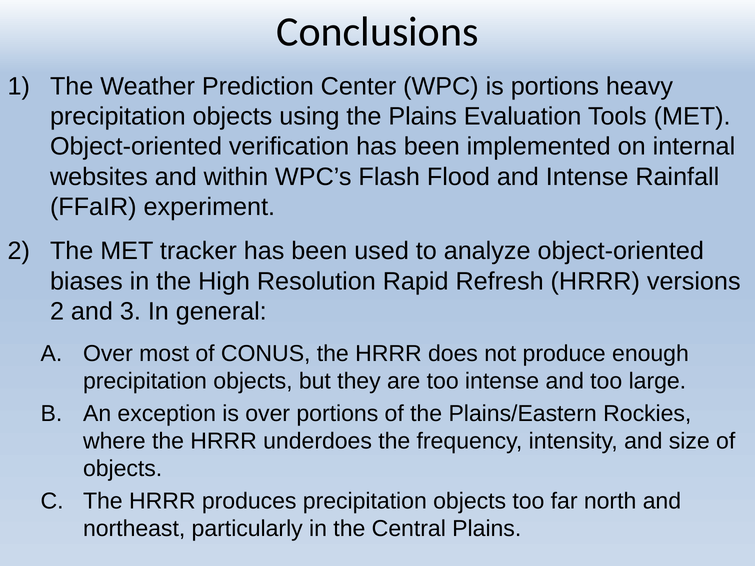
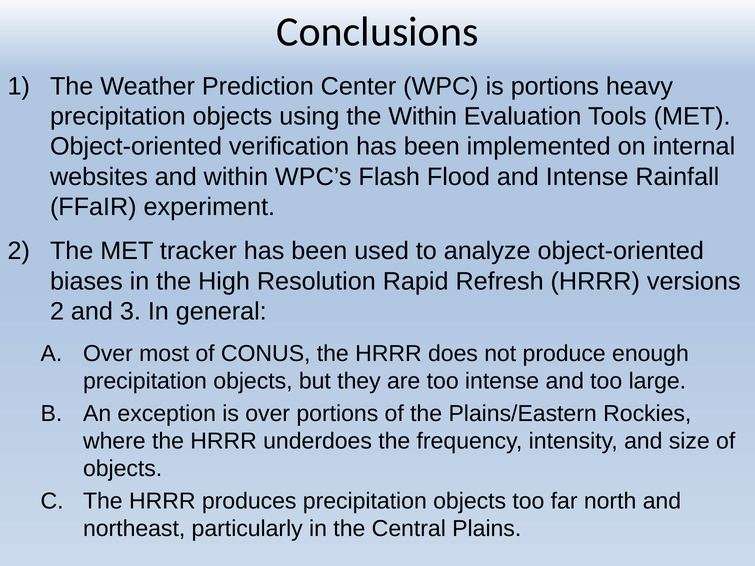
the Plains: Plains -> Within
